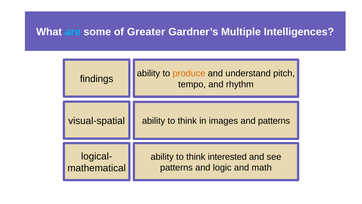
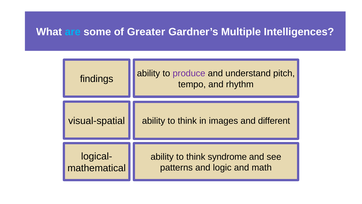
produce colour: orange -> purple
and patterns: patterns -> different
interested: interested -> syndrome
